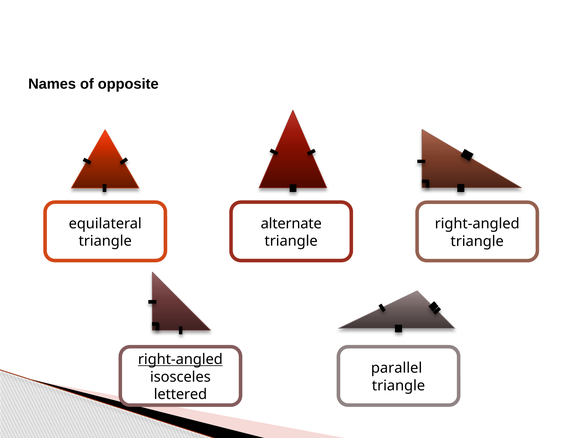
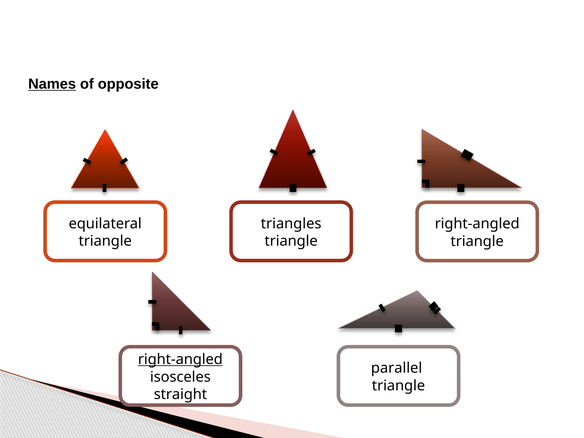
Names underline: none -> present
alternate: alternate -> triangles
lettered: lettered -> straight
